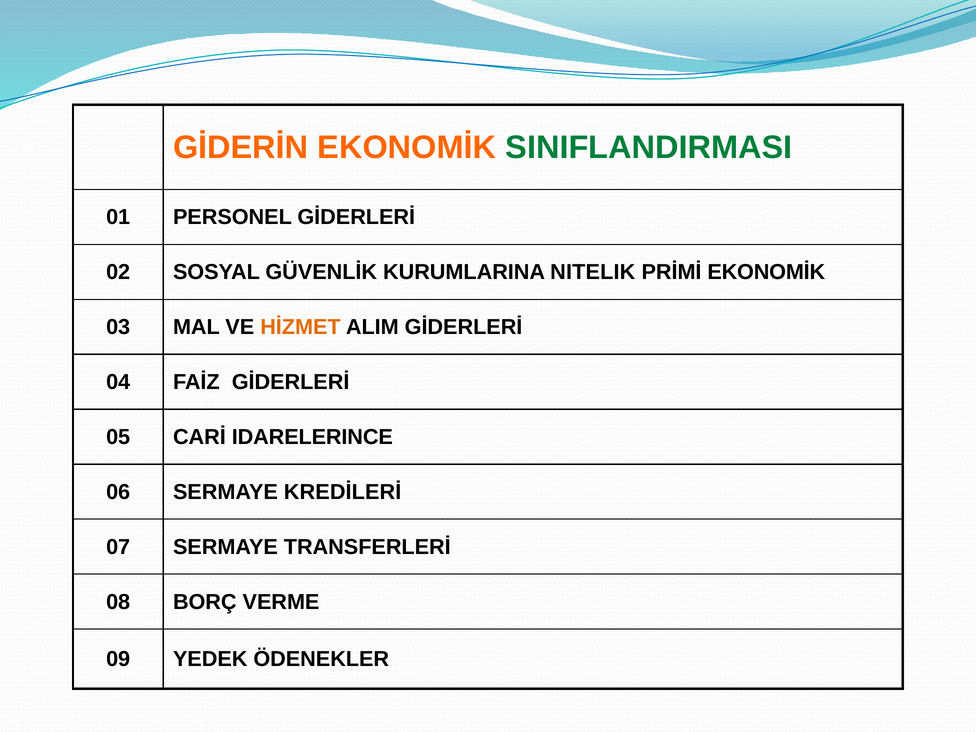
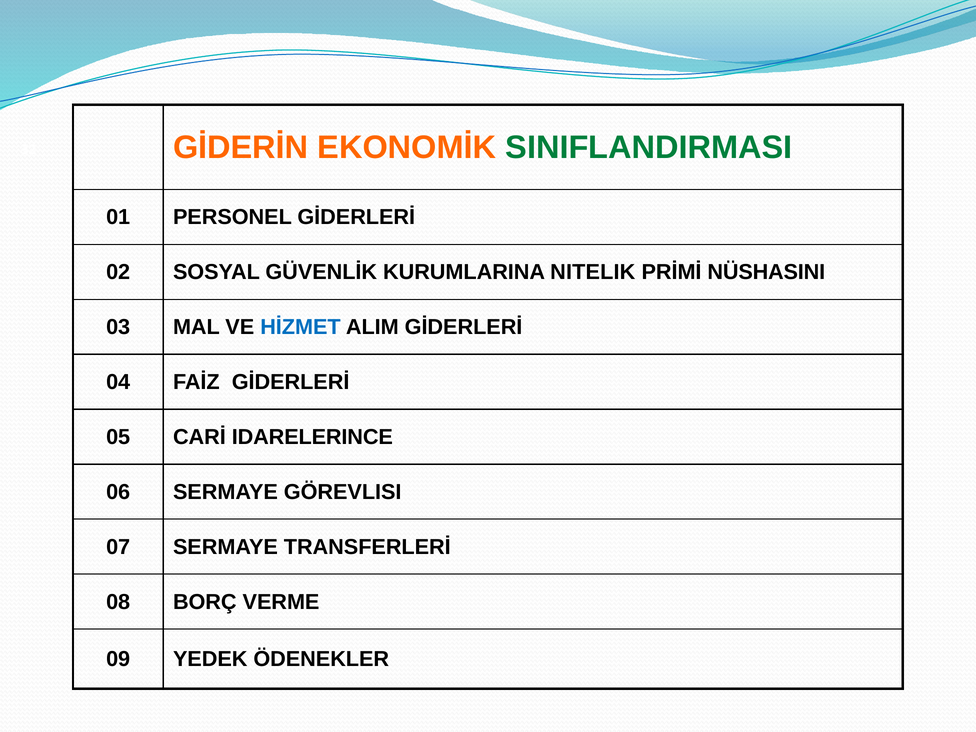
PRİMİ EKONOMİK: EKONOMİK -> NÜSHASINI
HİZMET colour: orange -> blue
KREDİLERİ: KREDİLERİ -> GÖREVLISI
